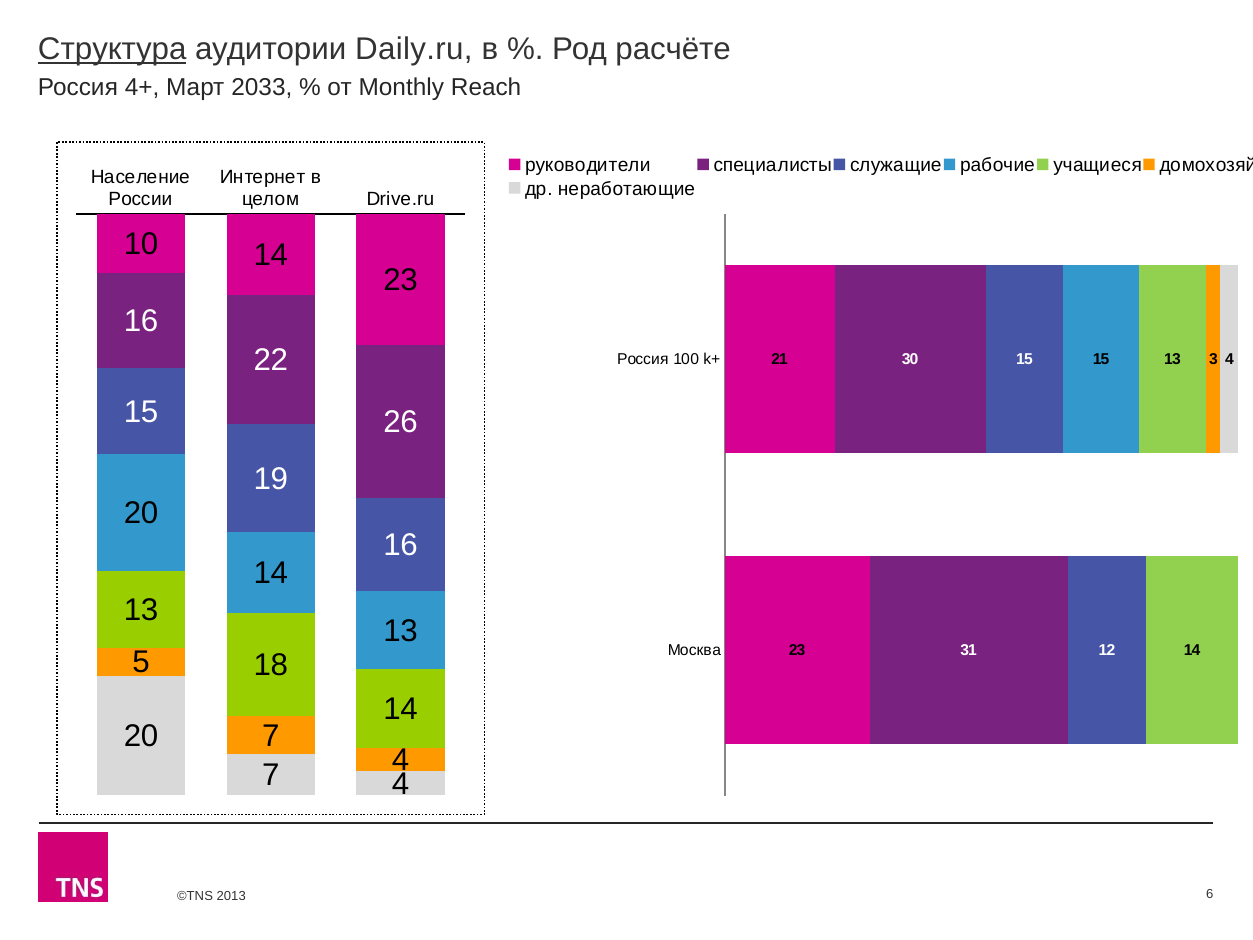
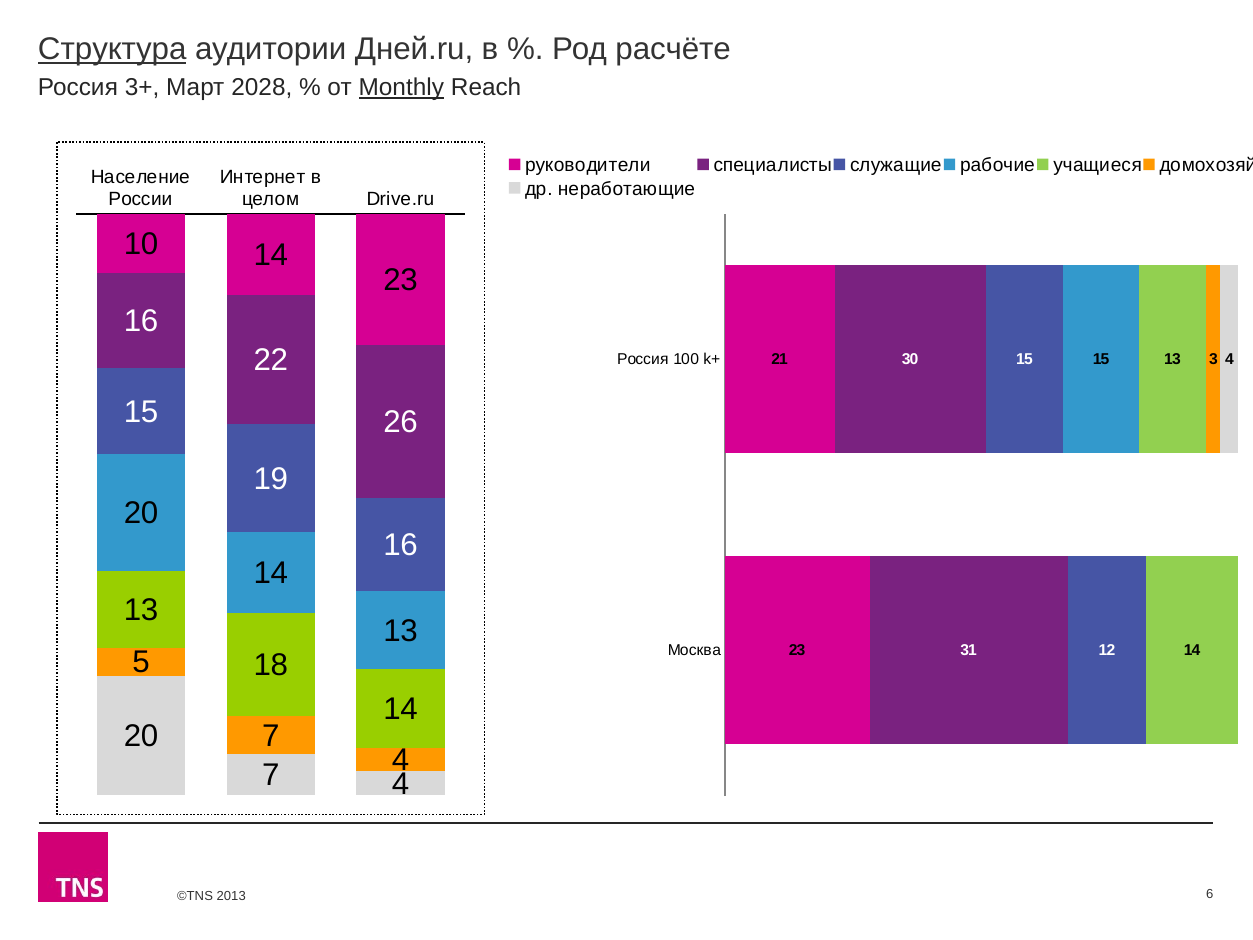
Daily.ru: Daily.ru -> Дней.ru
4+: 4+ -> 3+
2033: 2033 -> 2028
Monthly underline: none -> present
